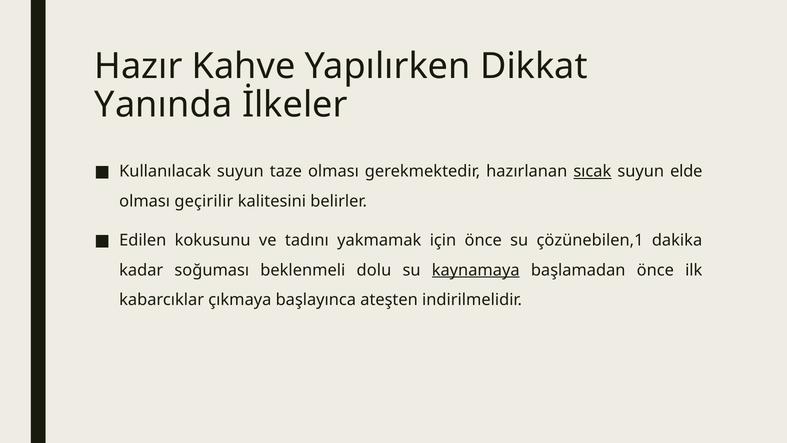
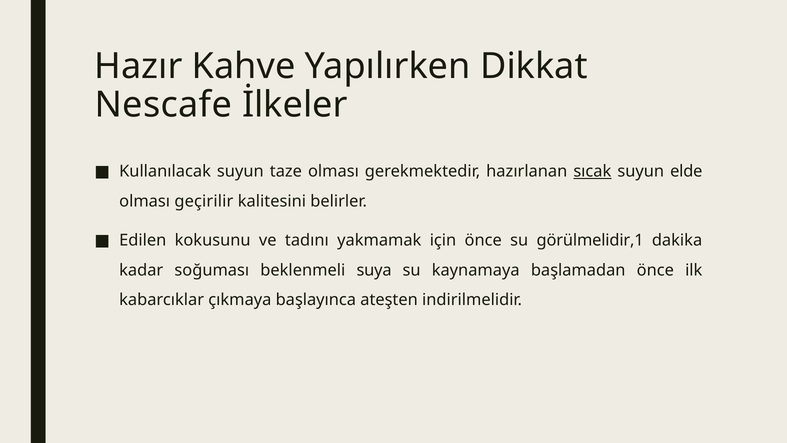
Yanında: Yanında -> Nescafe
çözünebilen,1: çözünebilen,1 -> görülmelidir,1
dolu: dolu -> suya
kaynamaya underline: present -> none
